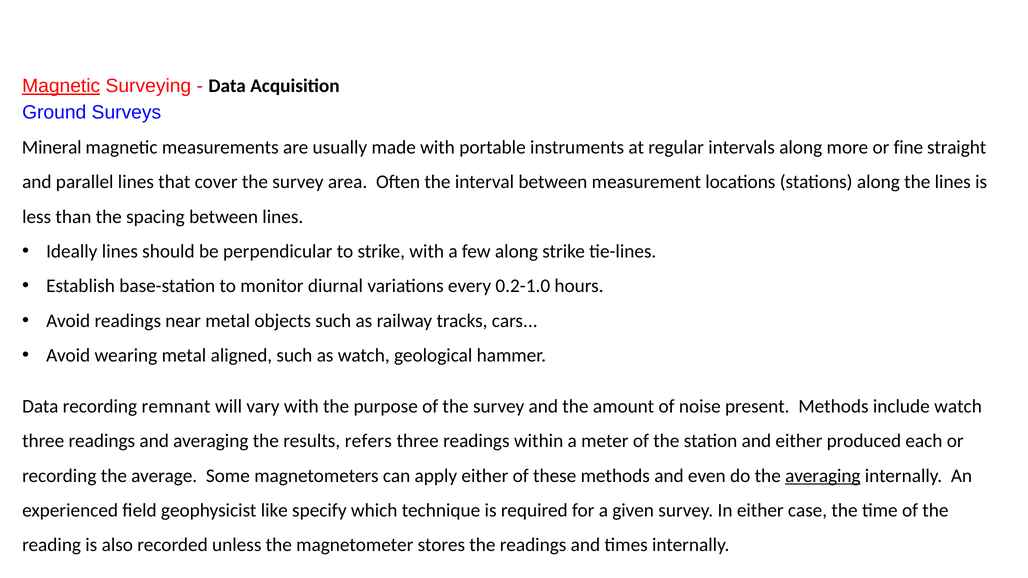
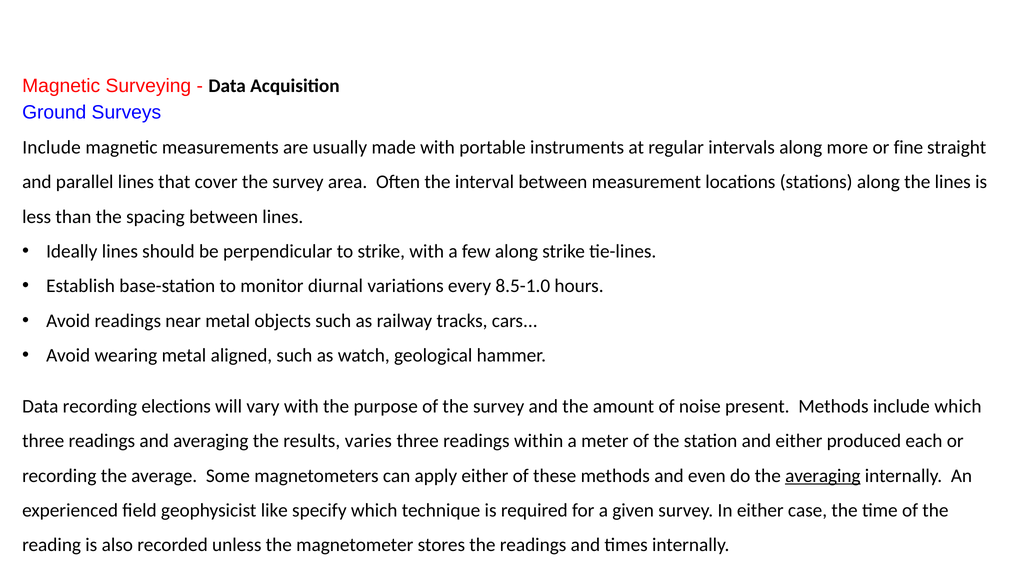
Magnetic at (61, 86) underline: present -> none
Mineral at (52, 147): Mineral -> Include
0.2-1.0: 0.2-1.0 -> 8.5-1.0
remnant: remnant -> elections
include watch: watch -> which
refers: refers -> varies
